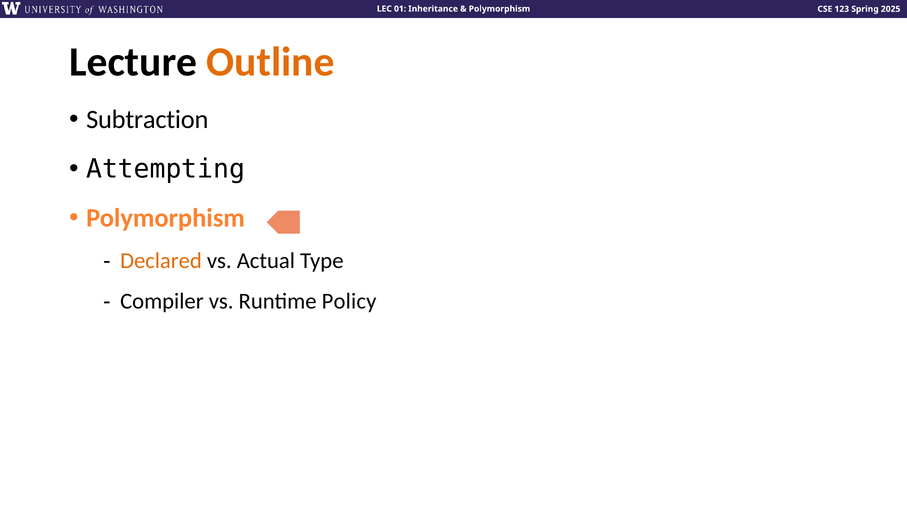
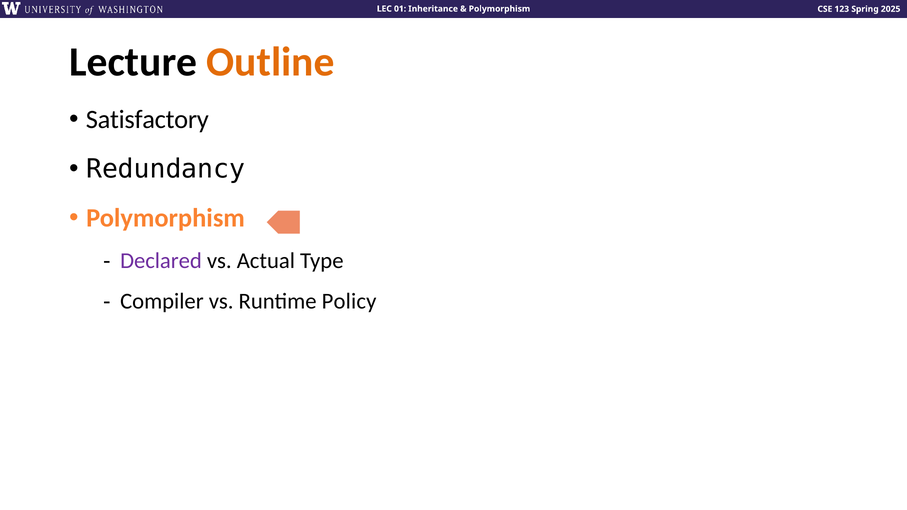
Subtraction: Subtraction -> Satisfactory
Attempting: Attempting -> Redundancy
Declared colour: orange -> purple
